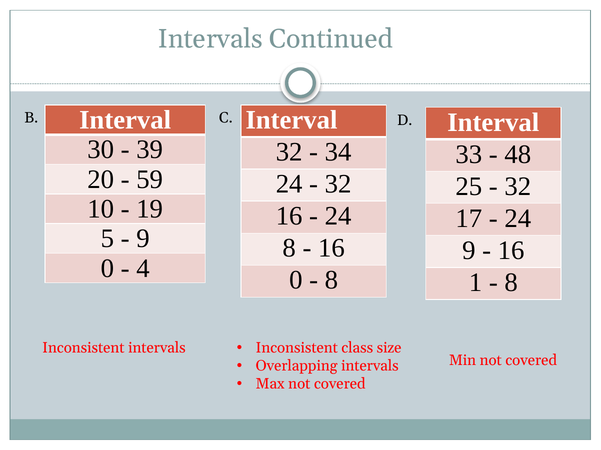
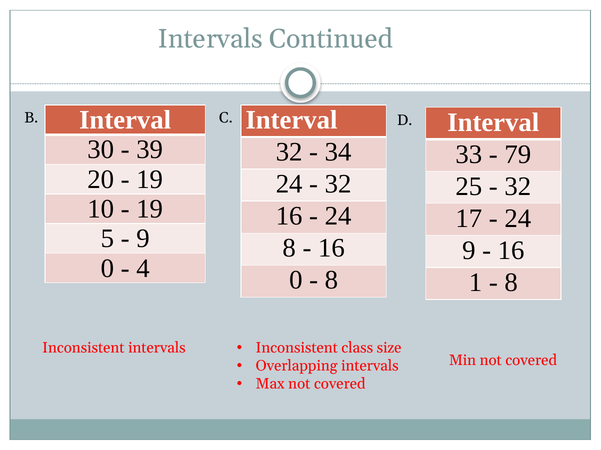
48: 48 -> 79
59 at (150, 180): 59 -> 19
